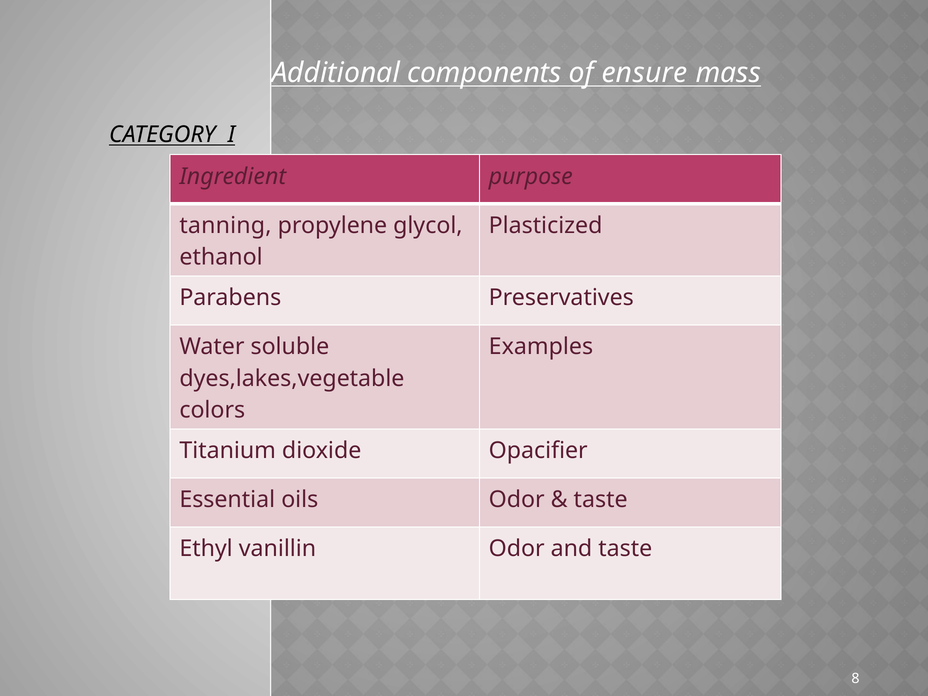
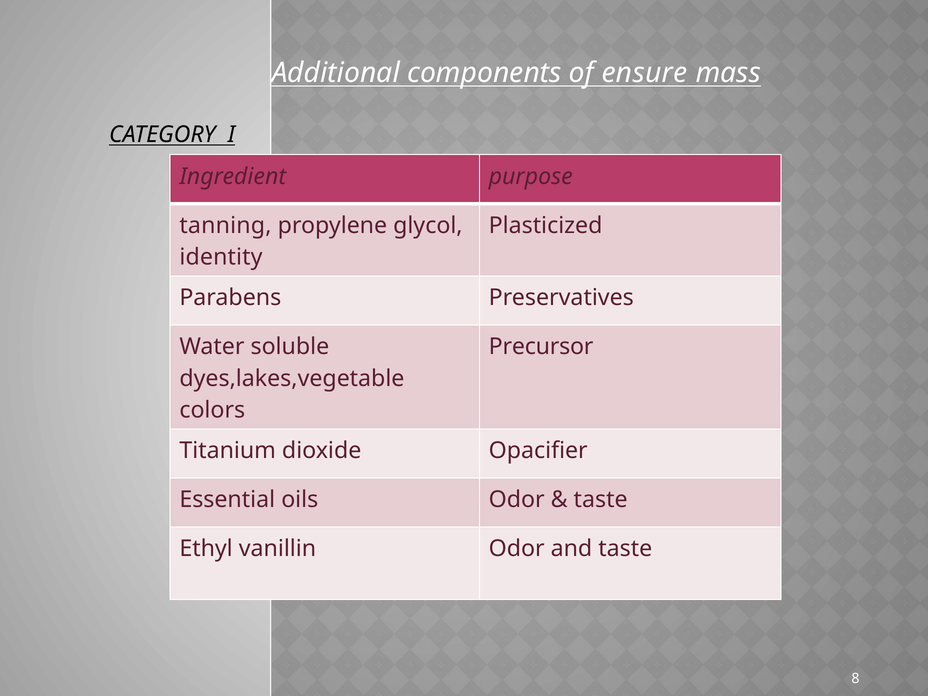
ethanol: ethanol -> identity
Examples: Examples -> Precursor
